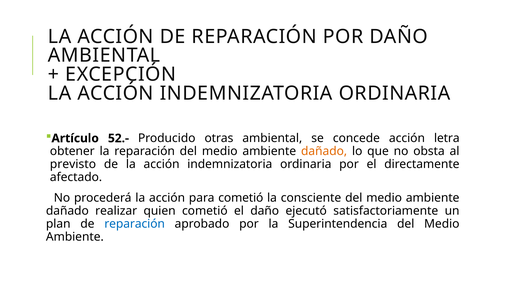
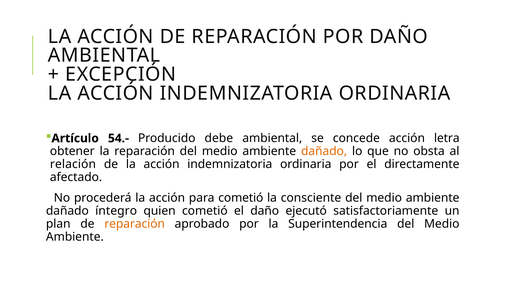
52.-: 52.- -> 54.-
otras: otras -> debe
previsto: previsto -> relación
realizar: realizar -> íntegro
reparación at (135, 224) colour: blue -> orange
